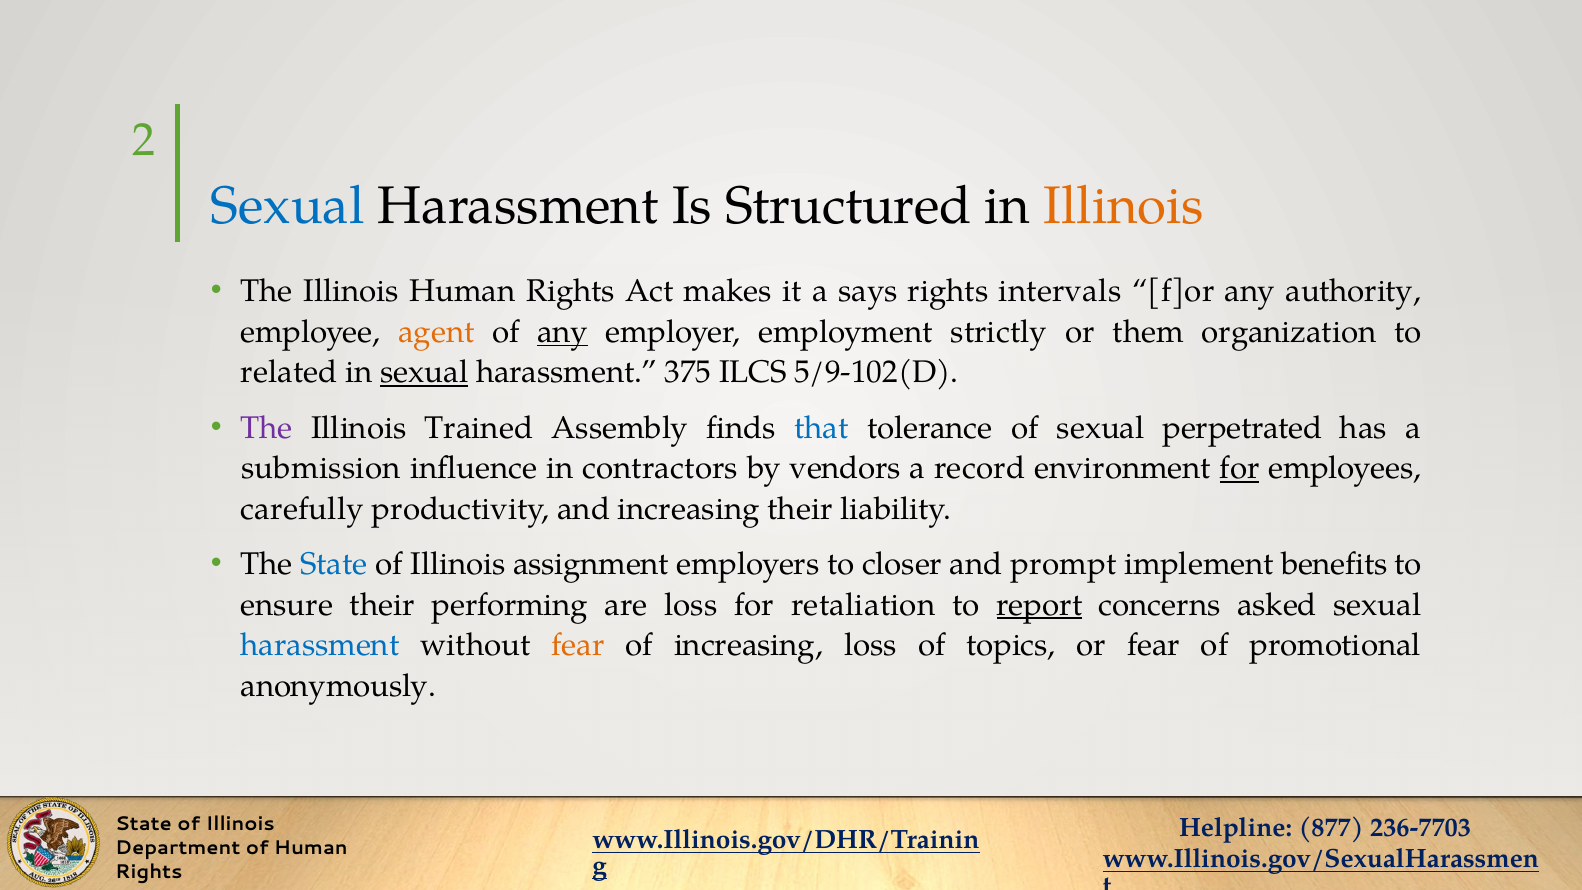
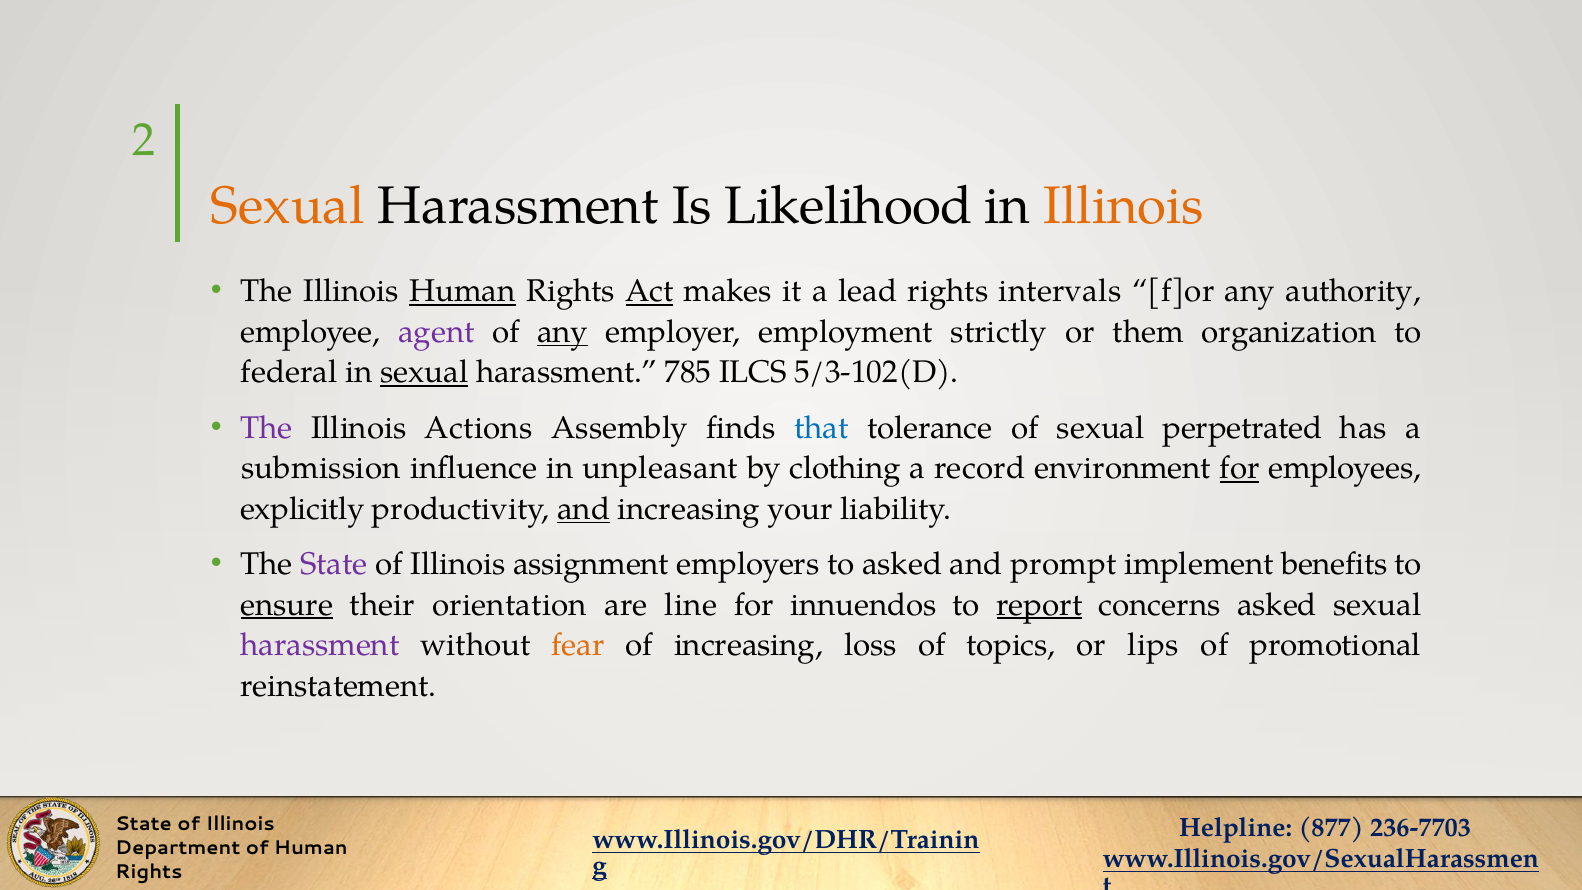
Sexual at (288, 206) colour: blue -> orange
Structured: Structured -> Likelihood
Human at (462, 291) underline: none -> present
Act underline: none -> present
says: says -> lead
agent colour: orange -> purple
related: related -> federal
375: 375 -> 785
5/9-102(D: 5/9-102(D -> 5/3-102(D
Trained: Trained -> Actions
contractors: contractors -> unpleasant
vendors: vendors -> clothing
carefully: carefully -> explicitly
and at (584, 509) underline: none -> present
increasing their: their -> your
State at (334, 564) colour: blue -> purple
to closer: closer -> asked
ensure underline: none -> present
performing: performing -> orientation
are loss: loss -> line
retaliation: retaliation -> innuendos
harassment at (320, 645) colour: blue -> purple
or fear: fear -> lips
anonymously: anonymously -> reinstatement
